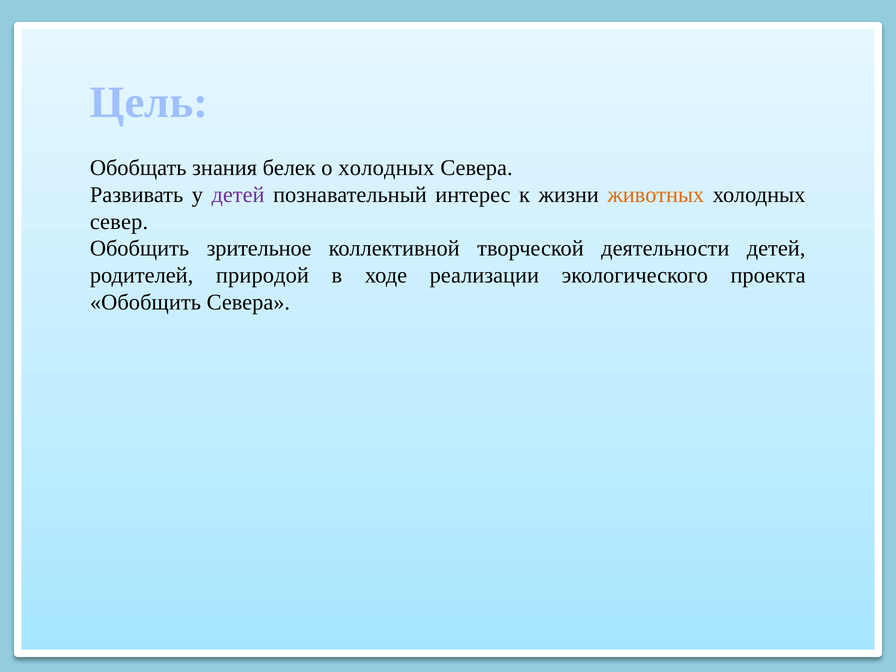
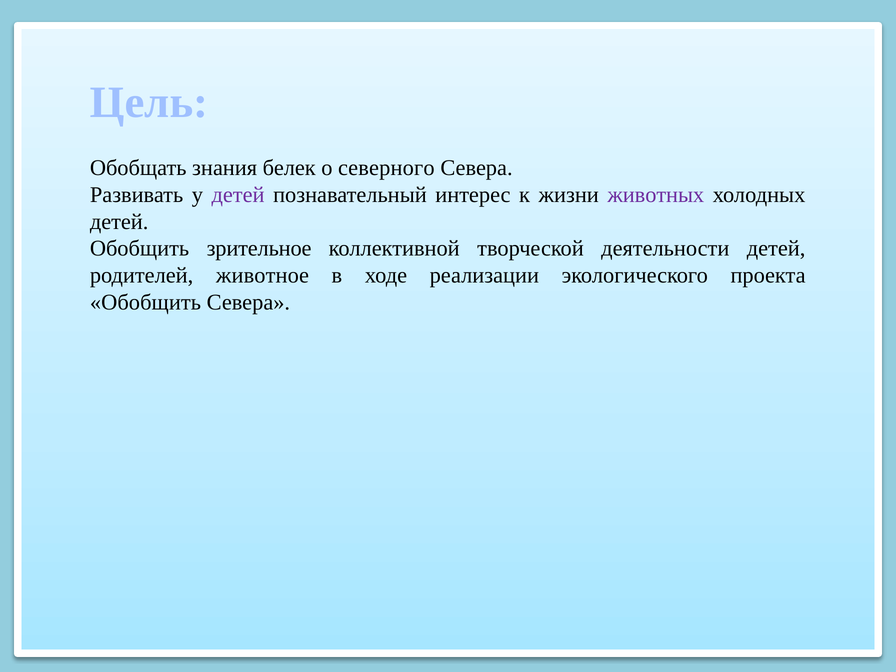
о холодных: холодных -> северного
животных colour: orange -> purple
север at (119, 222): север -> детей
природой: природой -> животное
